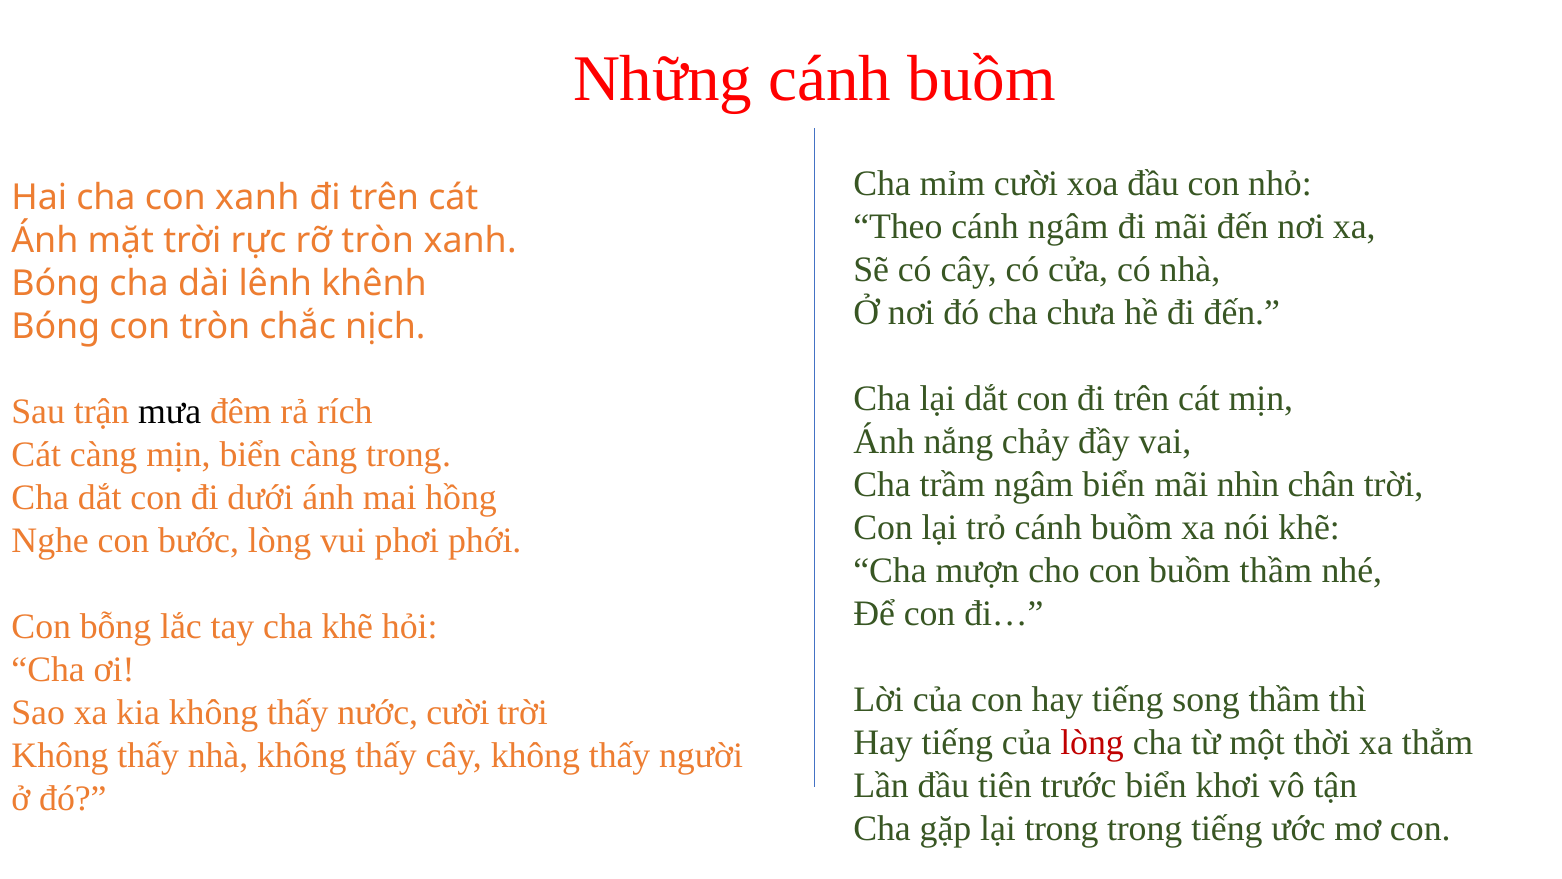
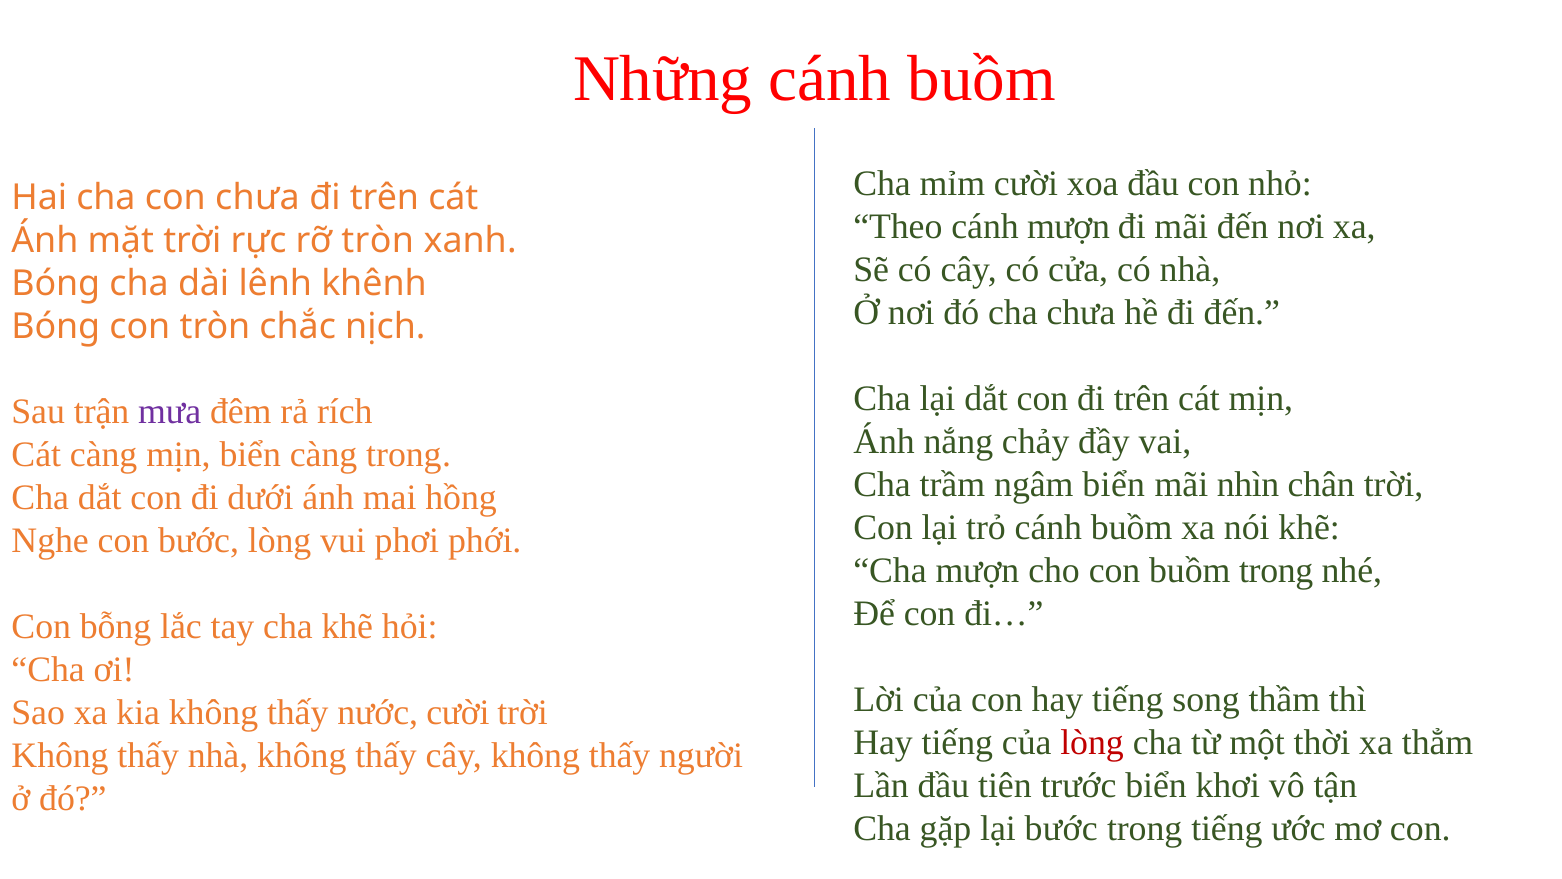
con xanh: xanh -> chưa
cánh ngâm: ngâm -> mượn
mưa colour: black -> purple
buồm thầm: thầm -> trong
lại trong: trong -> bước
